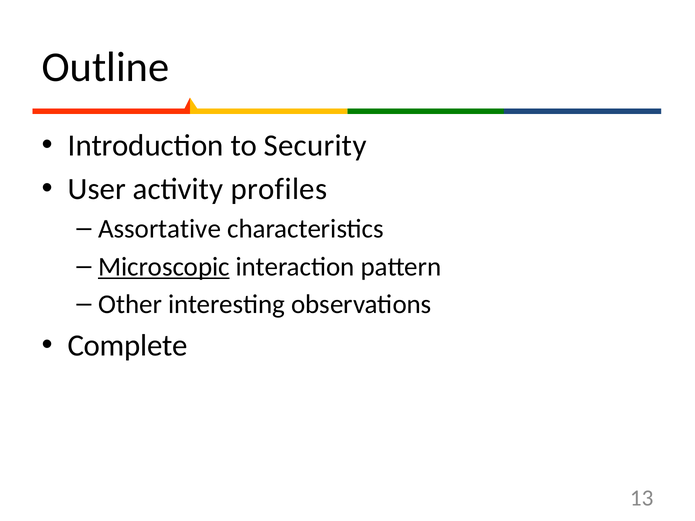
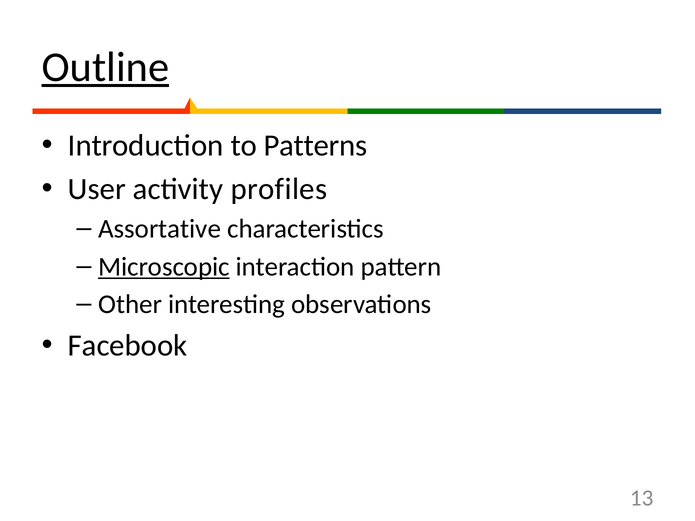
Outline underline: none -> present
Security: Security -> Patterns
Complete: Complete -> Facebook
